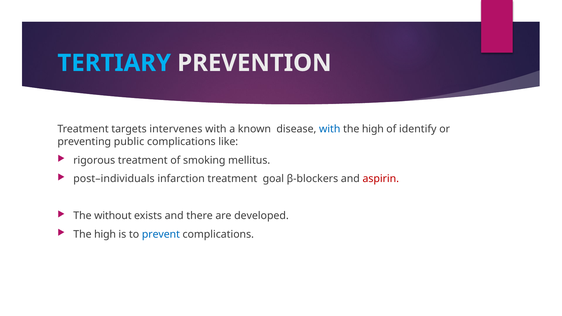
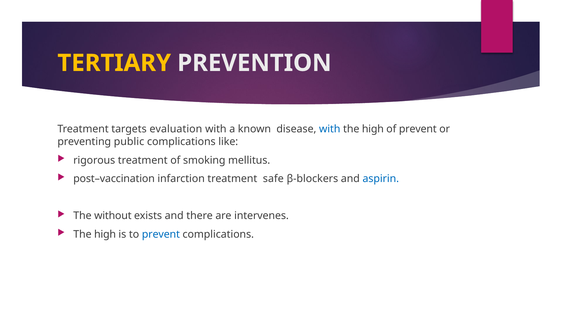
TERTIARY colour: light blue -> yellow
intervenes: intervenes -> evaluation
of identify: identify -> prevent
post–individuals: post–individuals -> post–vaccination
goal: goal -> safe
aspirin colour: red -> blue
developed: developed -> intervenes
